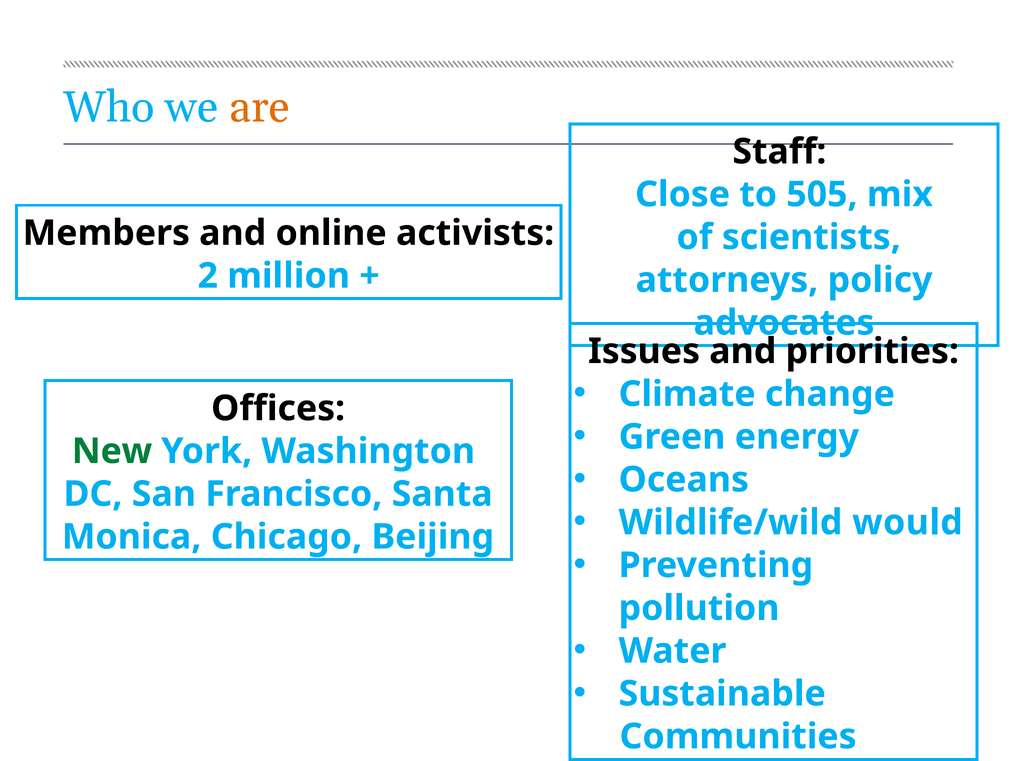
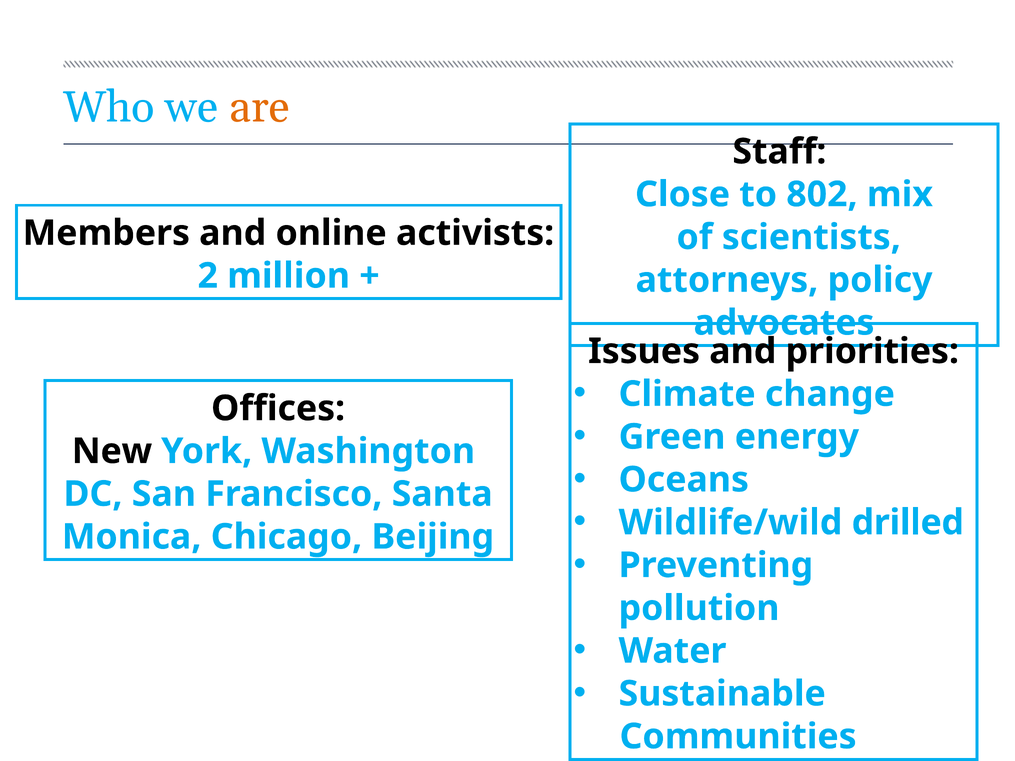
505: 505 -> 802
New colour: green -> black
would: would -> drilled
